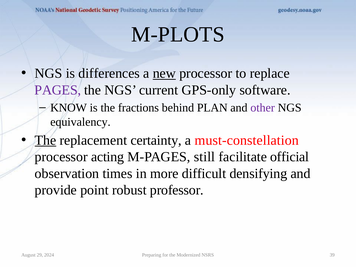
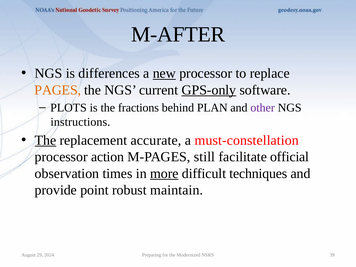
M-PLOTS: M-PLOTS -> M-AFTER
PAGES colour: purple -> orange
GPS-only underline: none -> present
KNOW: KNOW -> PLOTS
equivalency: equivalency -> instructions
certainty: certainty -> accurate
acting: acting -> action
more underline: none -> present
densifying: densifying -> techniques
professor: professor -> maintain
